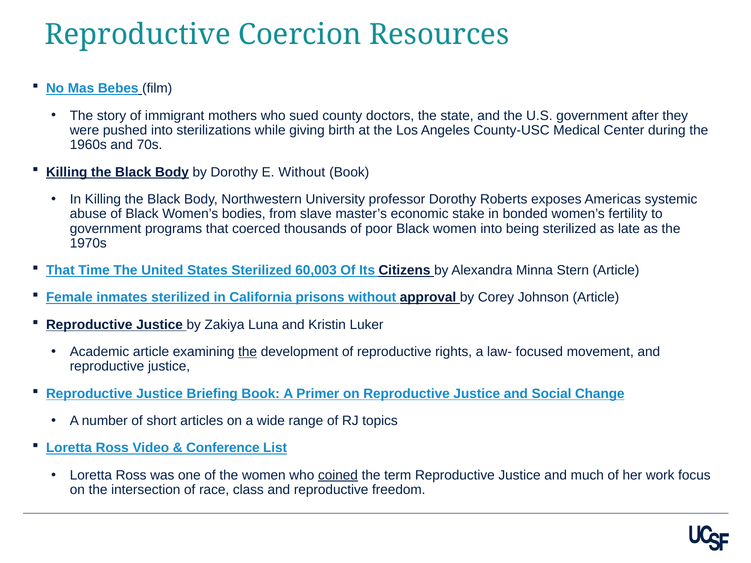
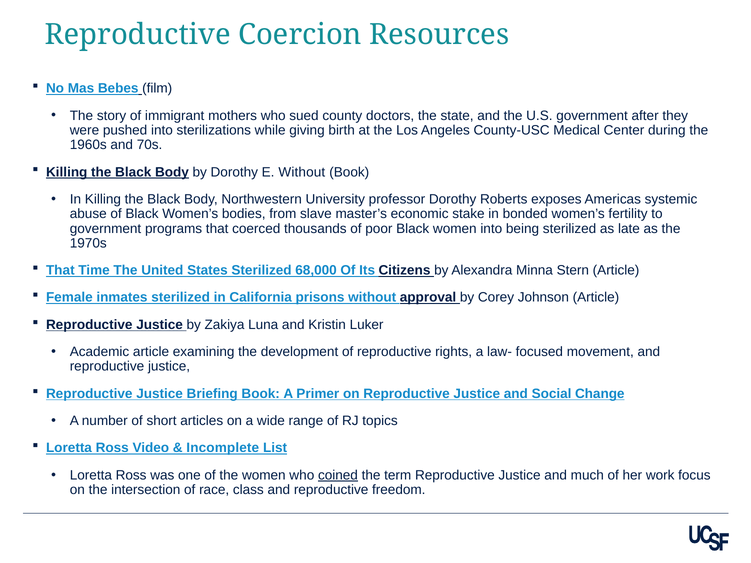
60,003: 60,003 -> 68,000
the at (248, 352) underline: present -> none
Conference: Conference -> Incomplete
